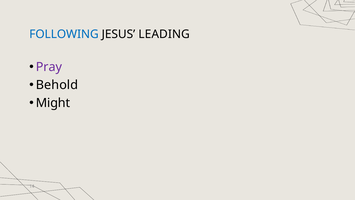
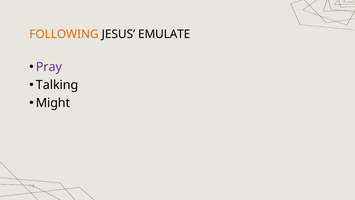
FOLLOWING colour: blue -> orange
LEADING: LEADING -> EMULATE
Behold: Behold -> Talking
